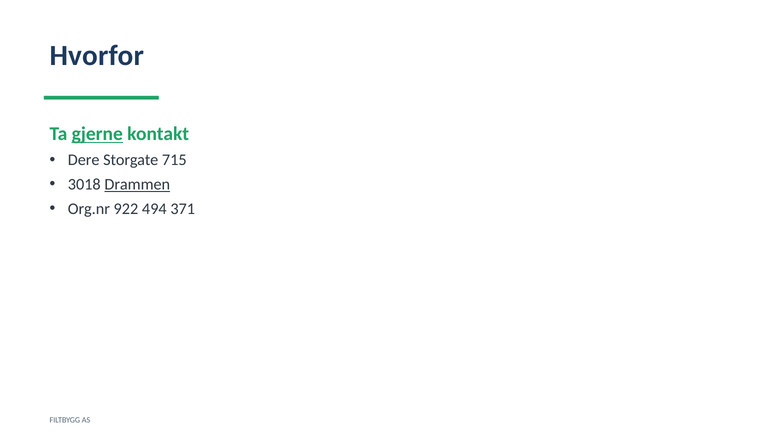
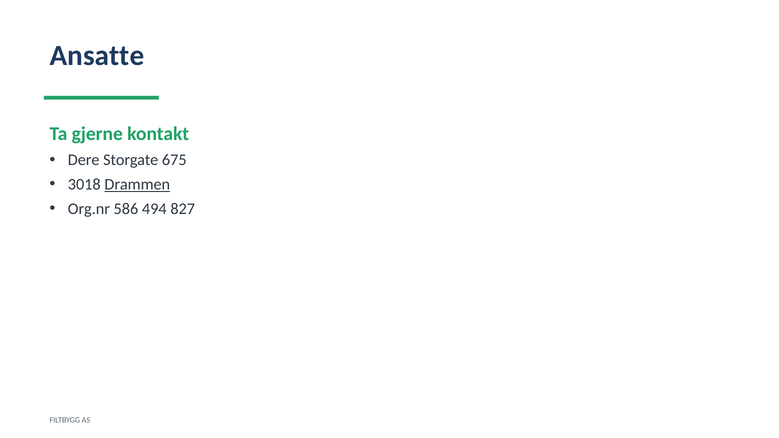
Hvorfor: Hvorfor -> Ansatte
gjerne underline: present -> none
715: 715 -> 675
922: 922 -> 586
371: 371 -> 827
